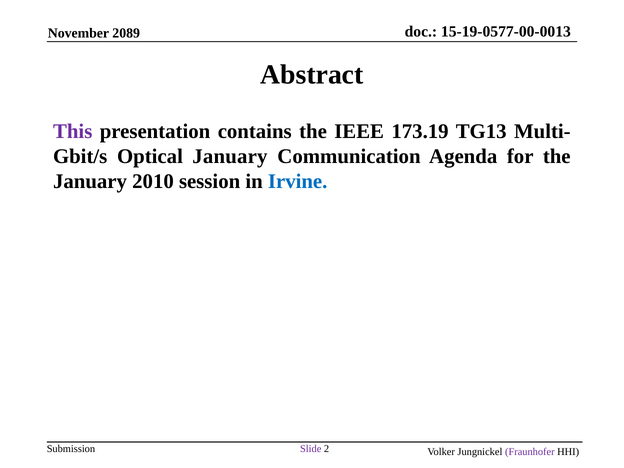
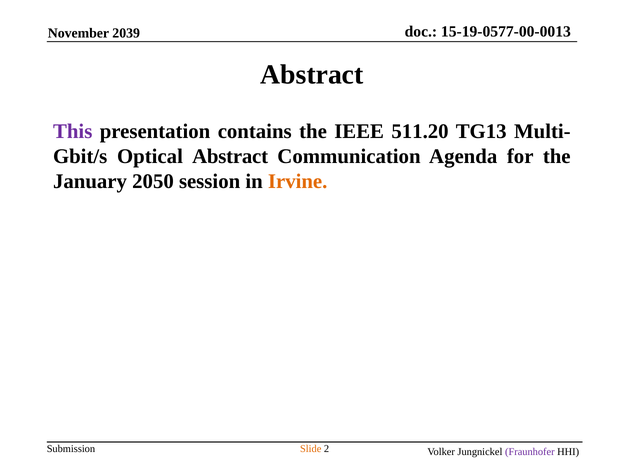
2089: 2089 -> 2039
173.19: 173.19 -> 511.20
Optical January: January -> Abstract
2010: 2010 -> 2050
Irvine colour: blue -> orange
Slide colour: purple -> orange
